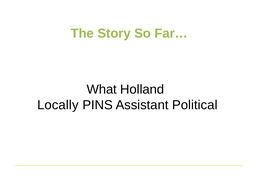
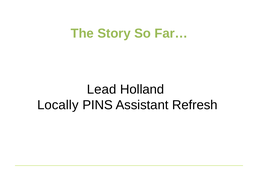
What: What -> Lead
Political: Political -> Refresh
